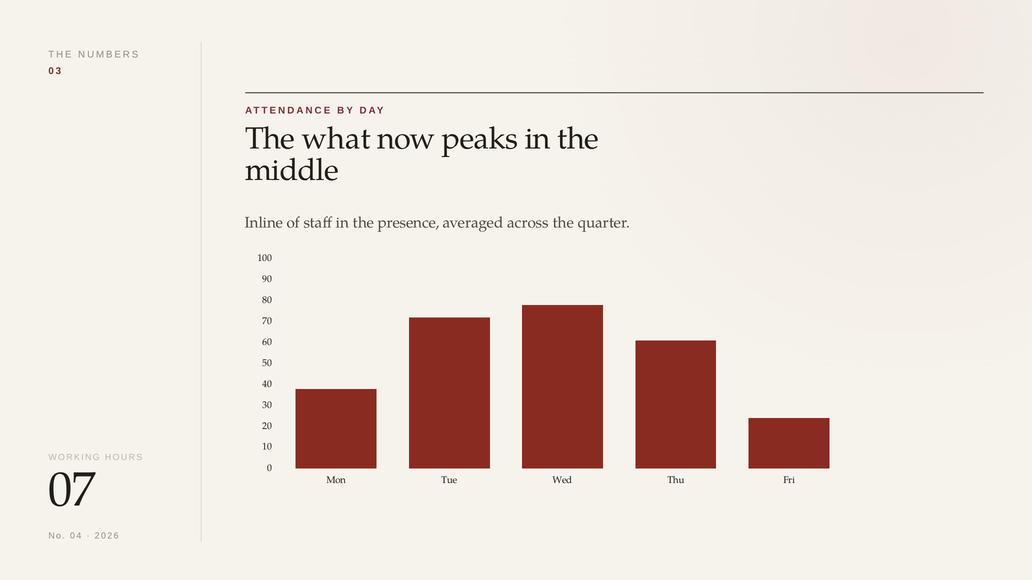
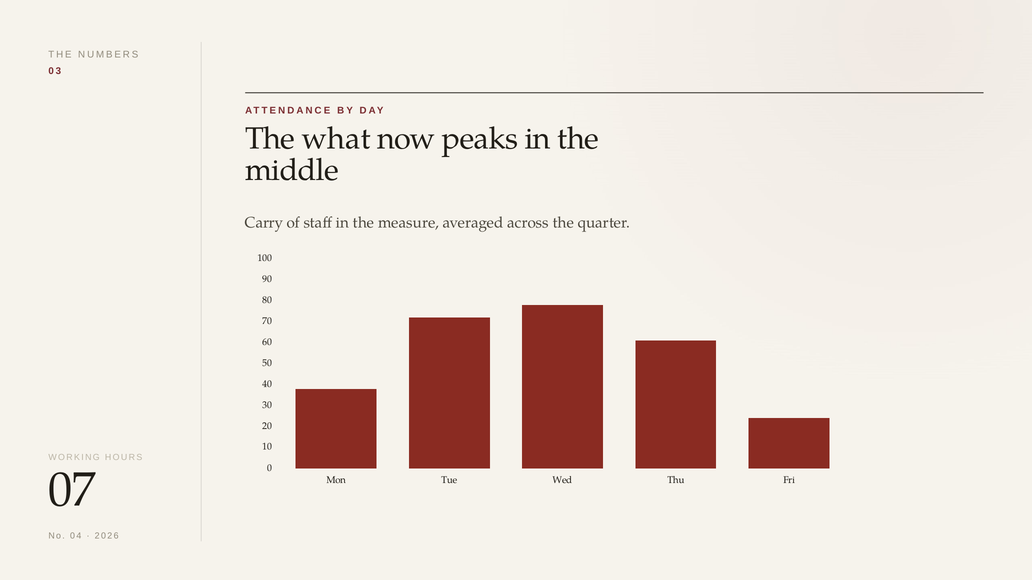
Inline: Inline -> Carry
presence: presence -> measure
